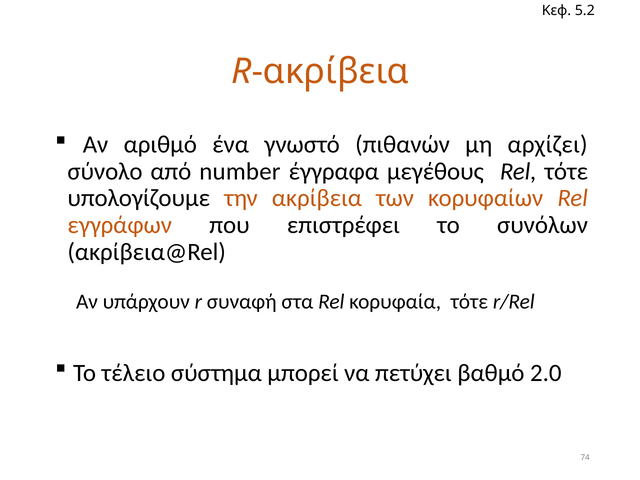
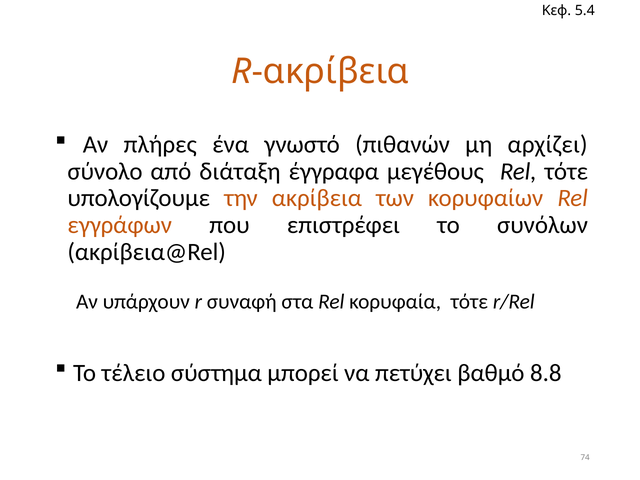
5.2: 5.2 -> 5.4
αριθμό: αριθμό -> πλήρες
number: number -> διάταξη
2.0: 2.0 -> 8.8
